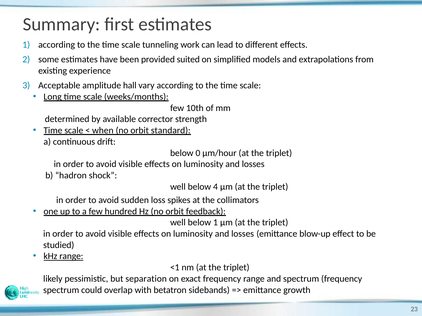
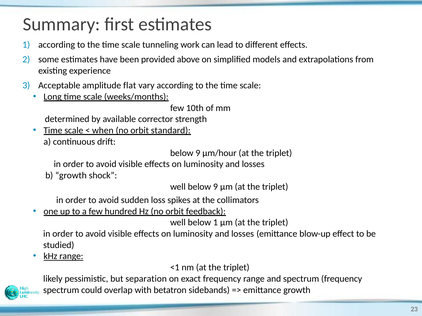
suited: suited -> above
hall: hall -> flat
0 at (198, 153): 0 -> 9
b hadron: hadron -> growth
well below 4: 4 -> 9
